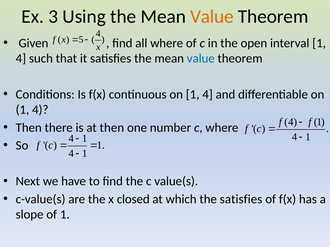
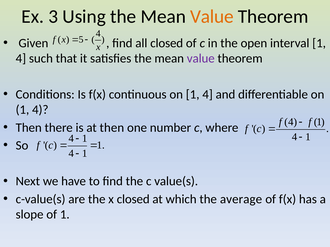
all where: where -> closed
value at (201, 59) colour: blue -> purple
the satisfies: satisfies -> average
